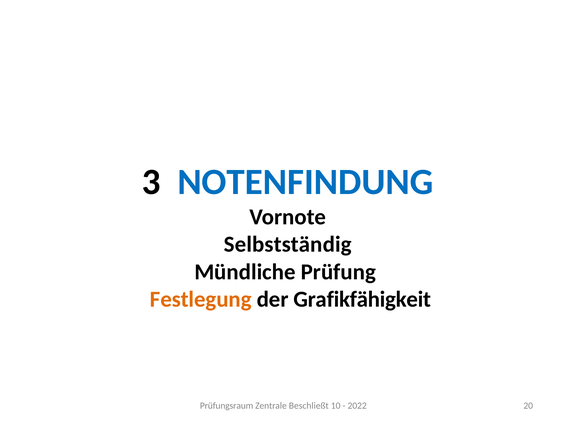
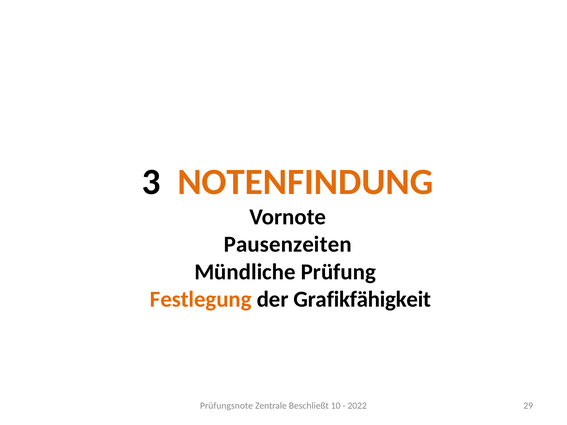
NOTENFINDUNG colour: blue -> orange
Selbstständig: Selbstständig -> Pausenzeiten
Prüfungsraum: Prüfungsraum -> Prüfungsnote
20: 20 -> 29
